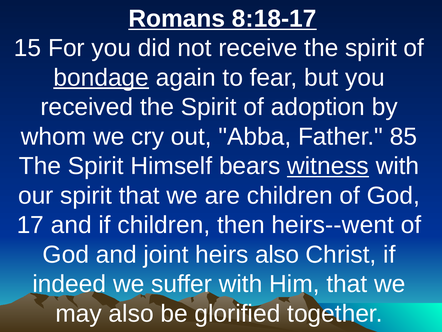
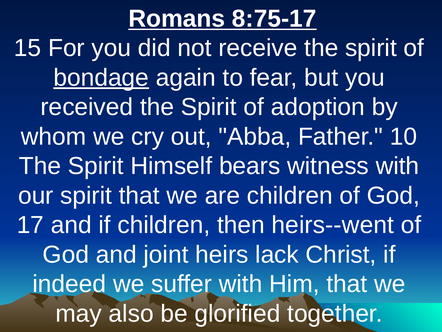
8:18-17: 8:18-17 -> 8:75-17
85: 85 -> 10
witness underline: present -> none
heirs also: also -> lack
